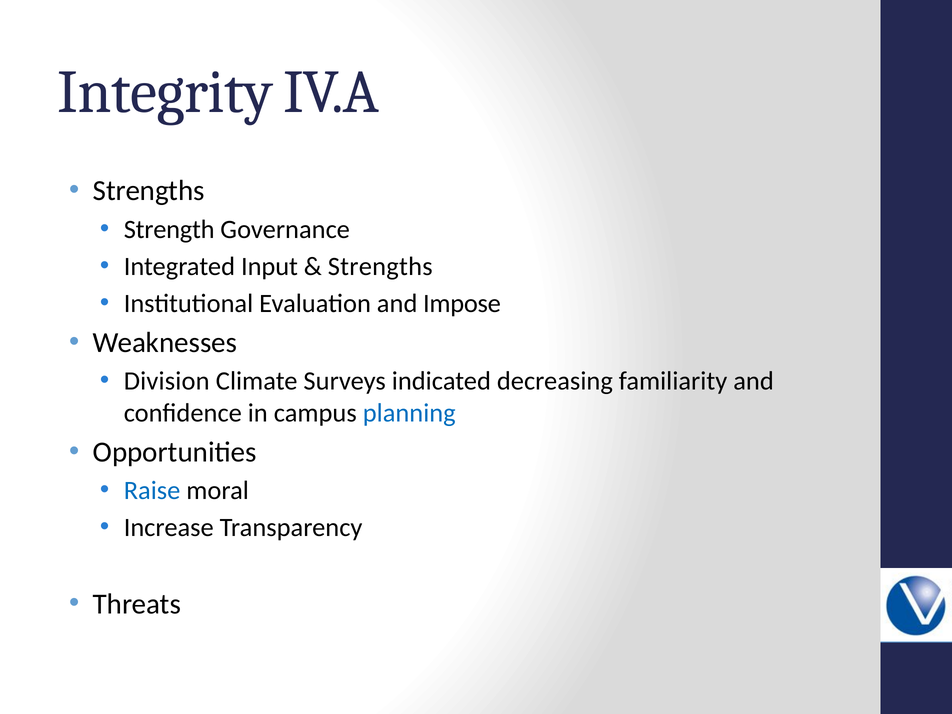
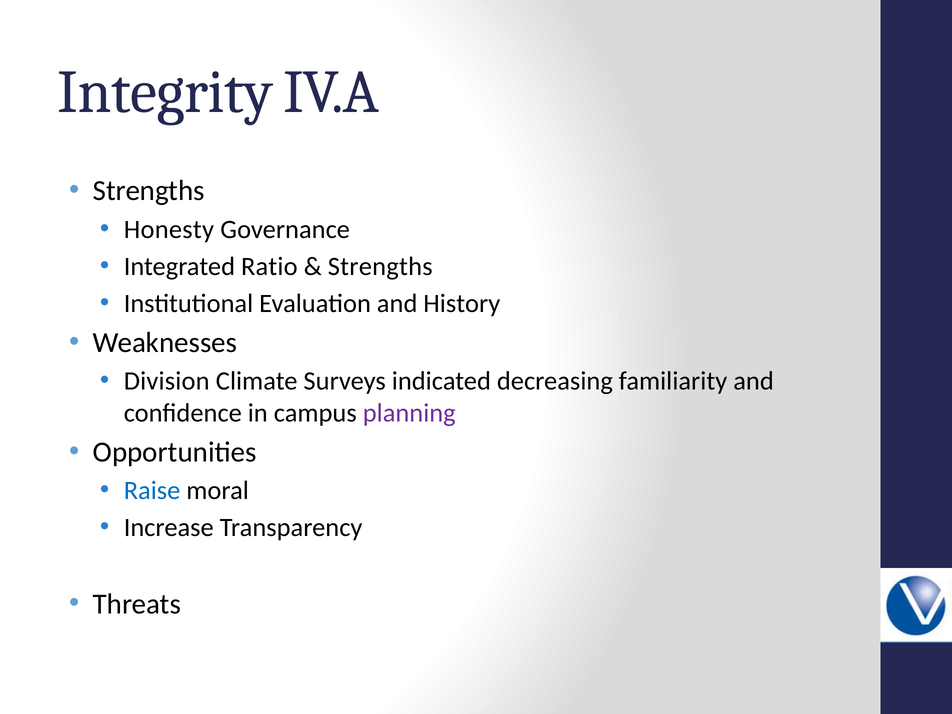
Strength: Strength -> Honesty
Input: Input -> Ratio
Impose: Impose -> History
planning colour: blue -> purple
